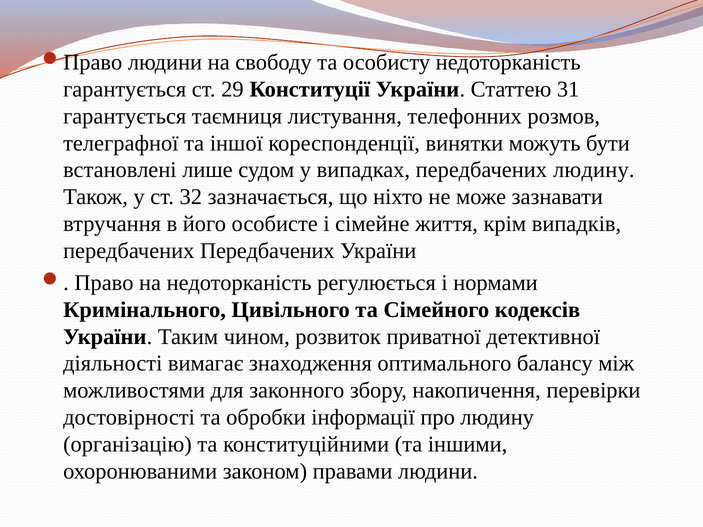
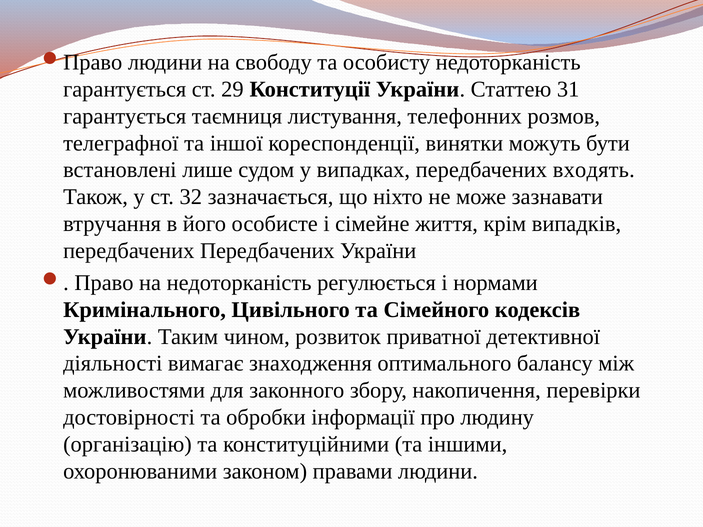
передбачених людину: людину -> входять
